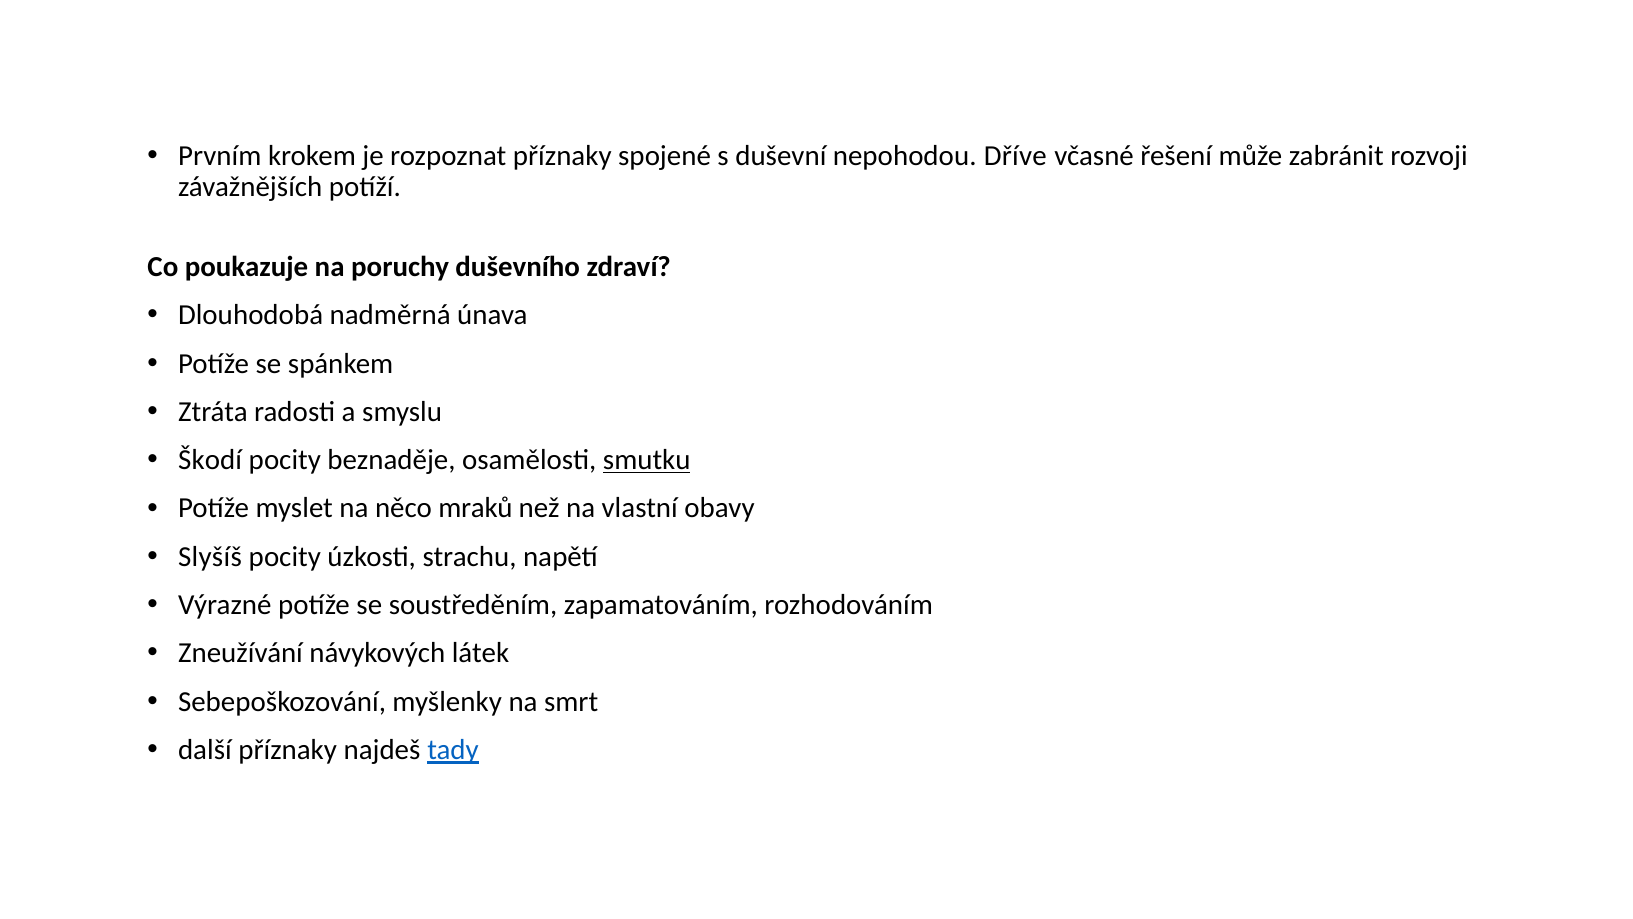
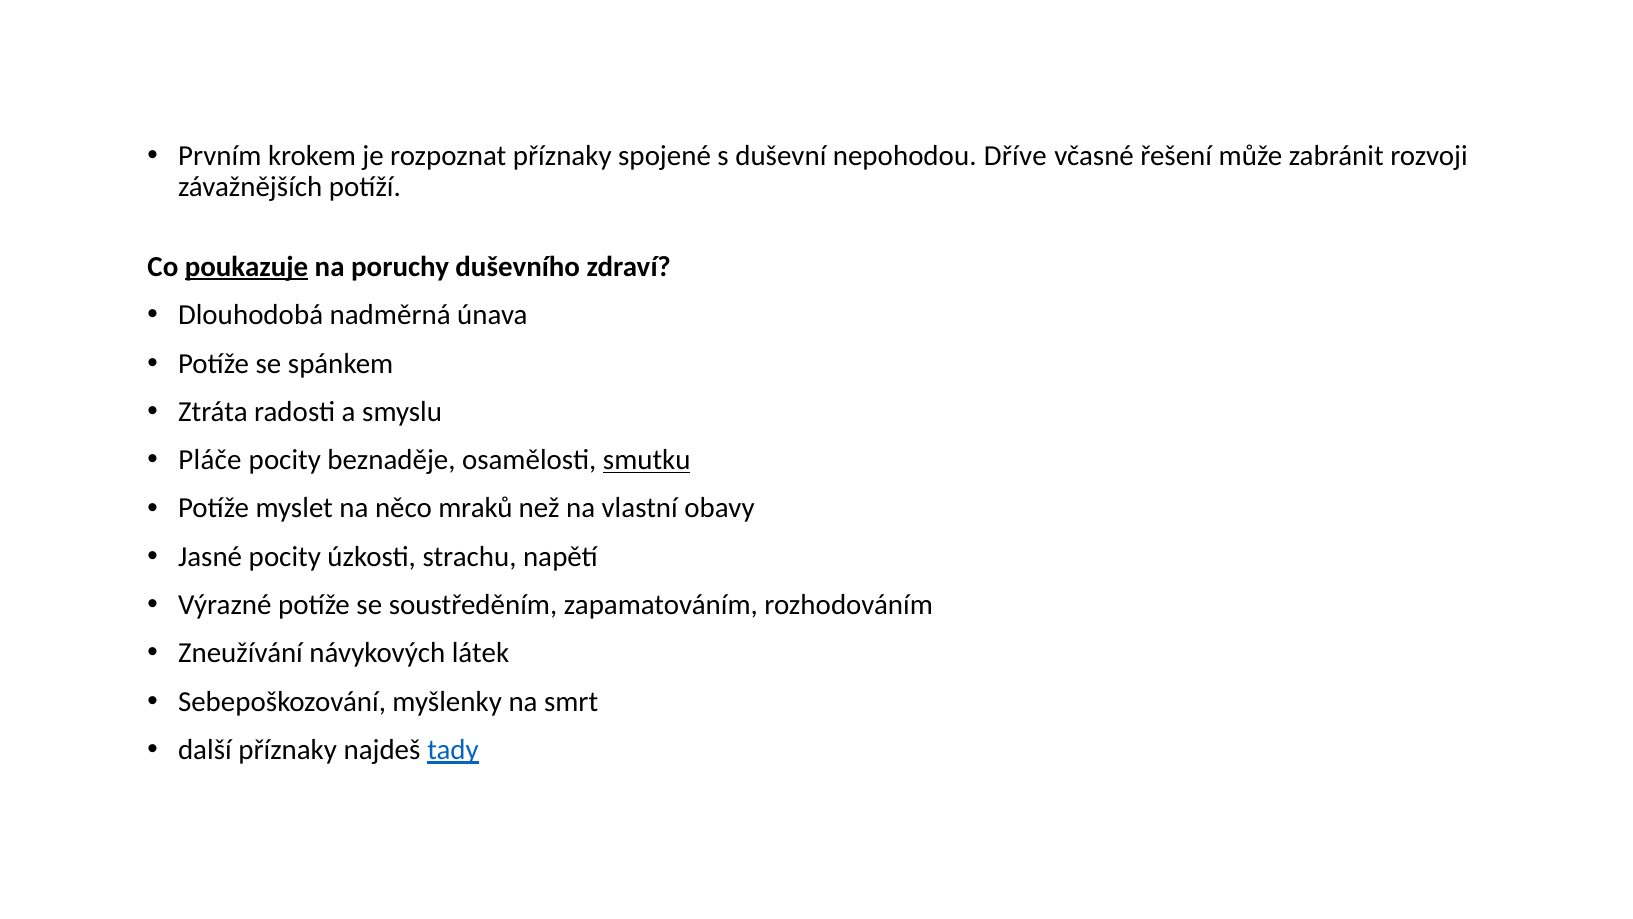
poukazuje underline: none -> present
Škodí: Škodí -> Pláče
Slyšíš: Slyšíš -> Jasné
